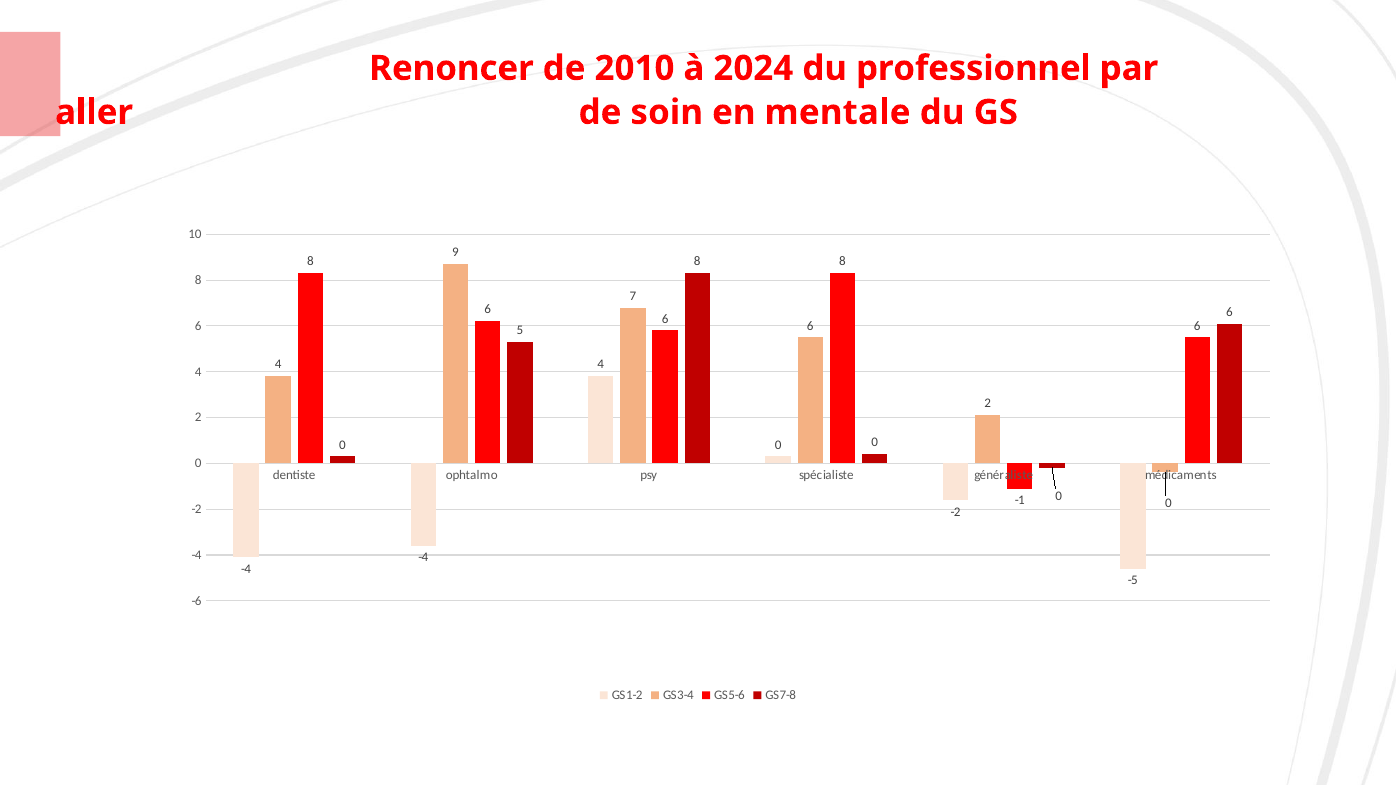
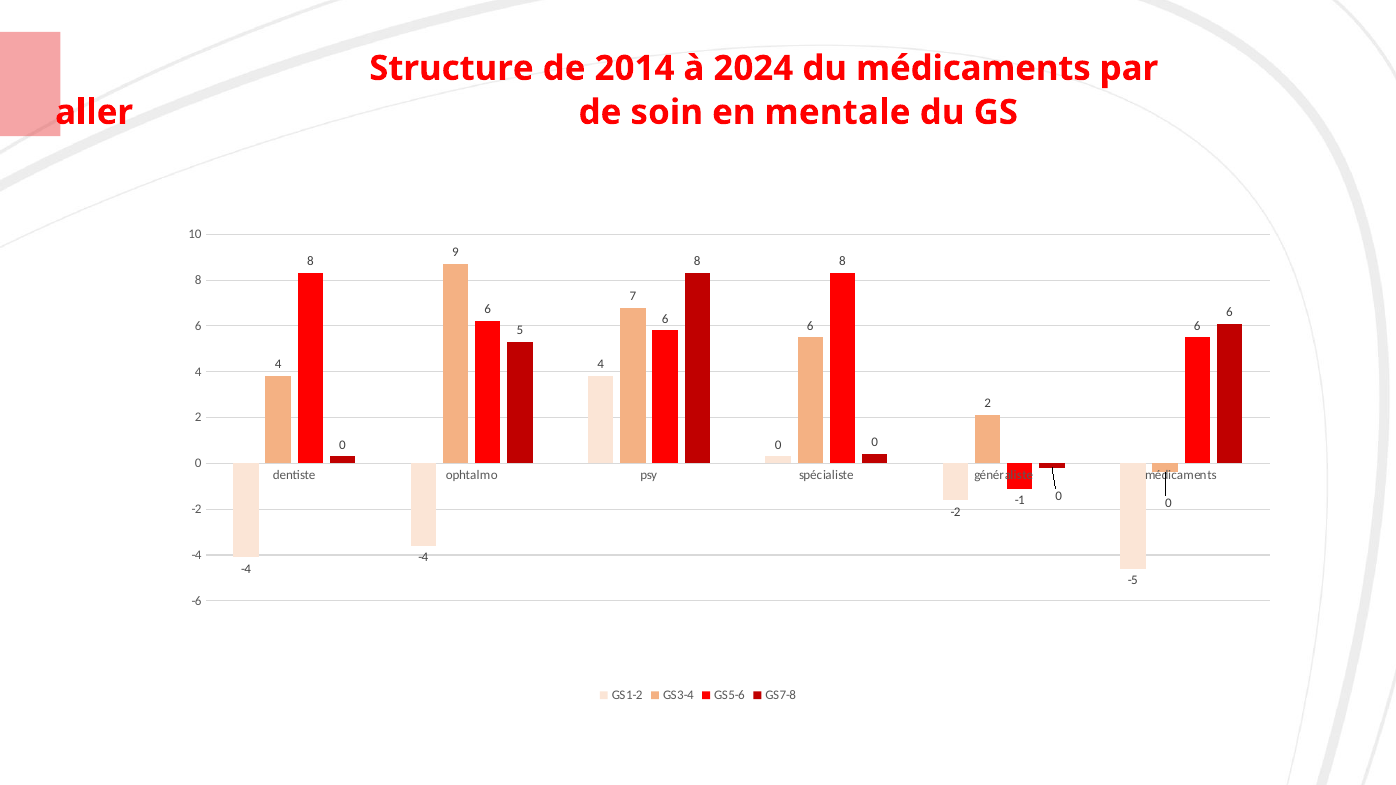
Renoncer: Renoncer -> Structure
2010: 2010 -> 2014
du professionnel: professionnel -> médicaments
